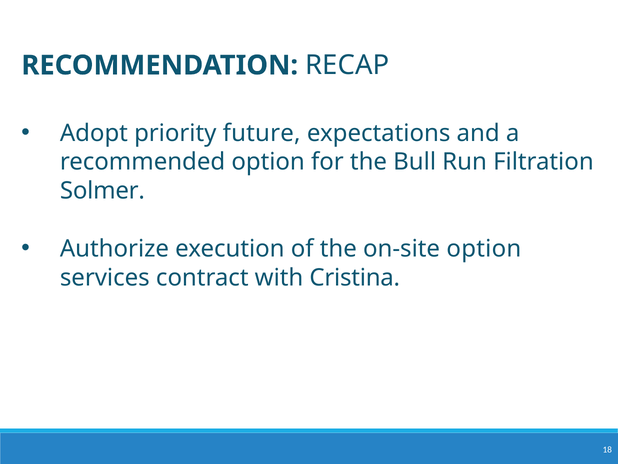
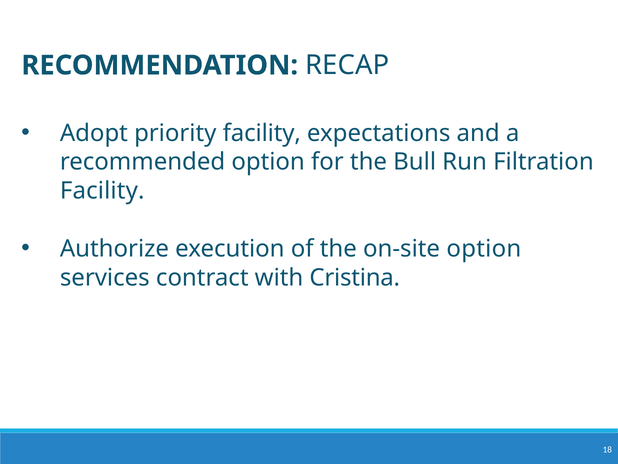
priority future: future -> facility
Solmer at (102, 191): Solmer -> Facility
